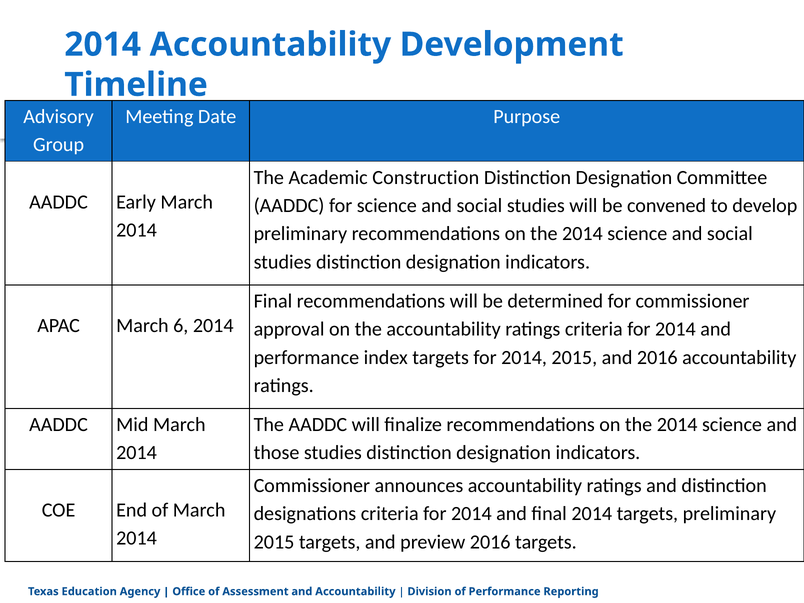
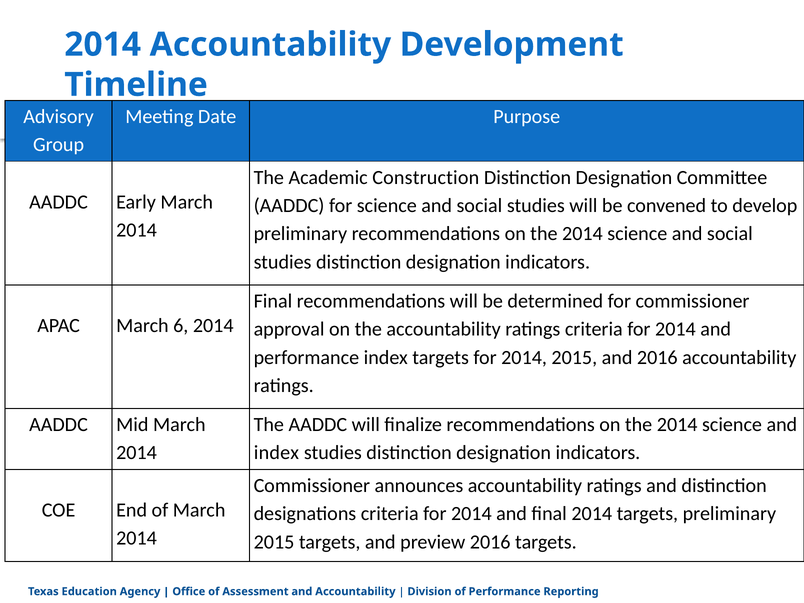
those at (277, 453): those -> index
